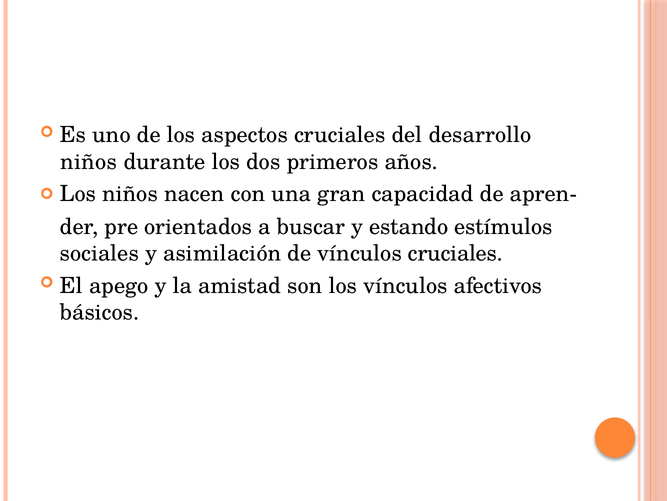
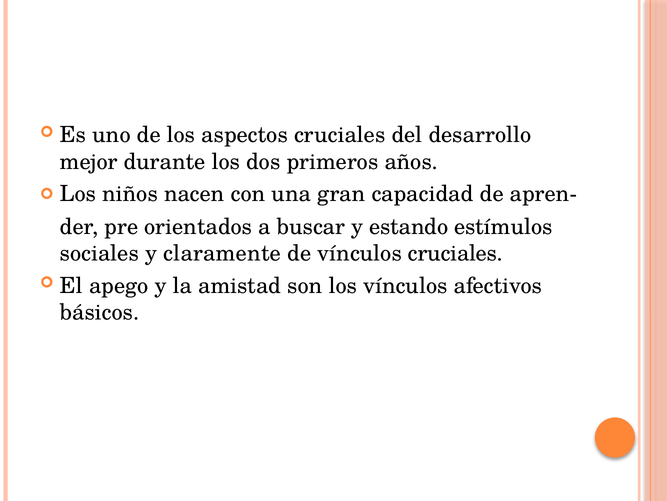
niños at (89, 162): niños -> mejor
asimilación: asimilación -> claramente
